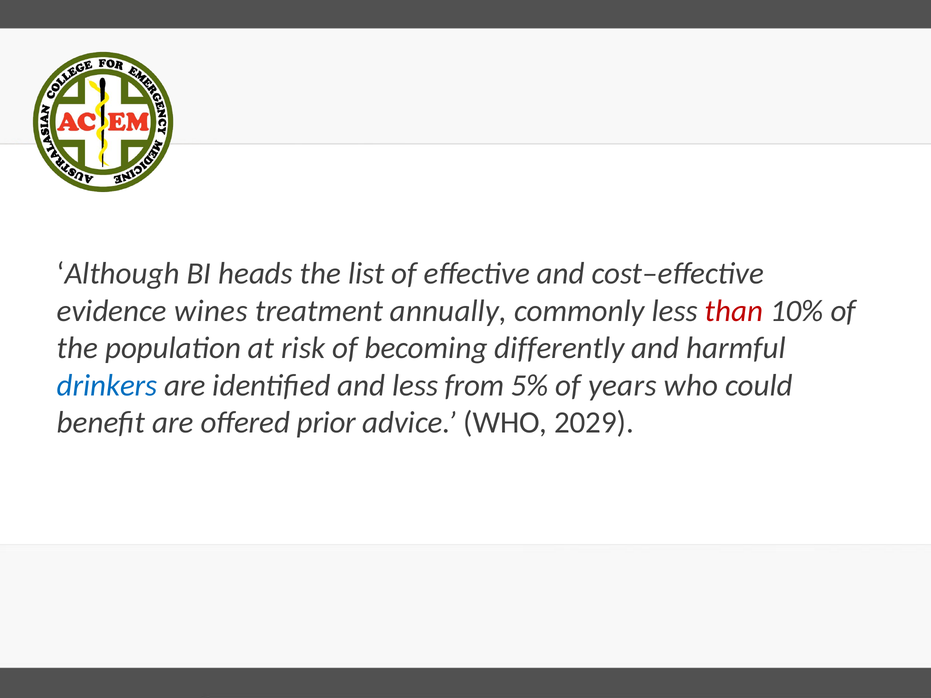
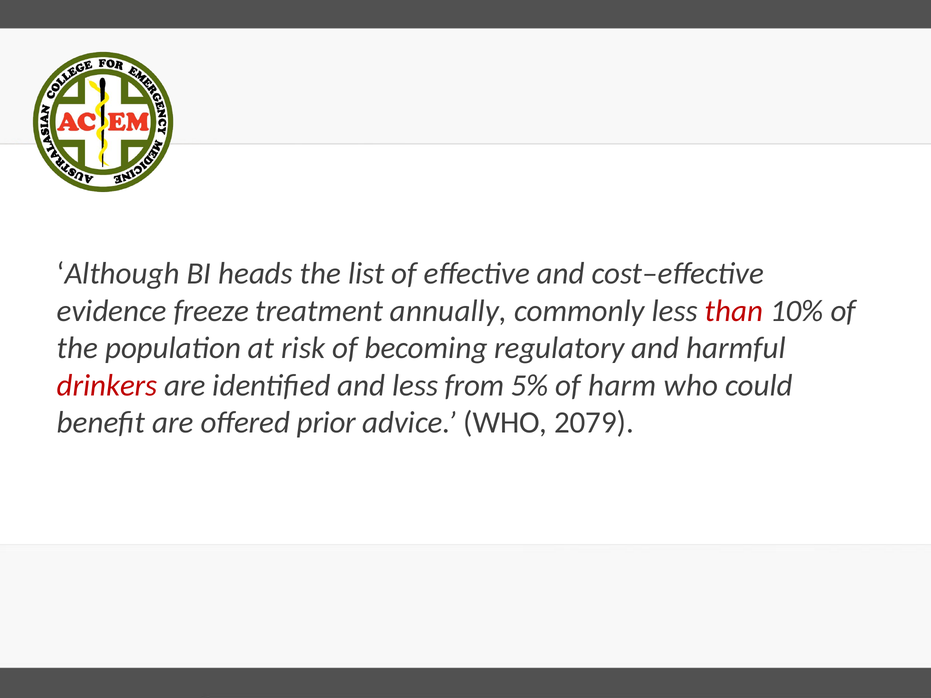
wines: wines -> freeze
differently: differently -> regulatory
drinkers colour: blue -> red
years: years -> harm
2029: 2029 -> 2079
